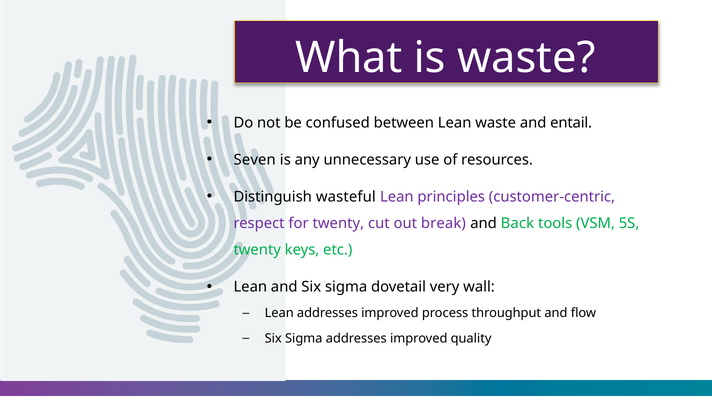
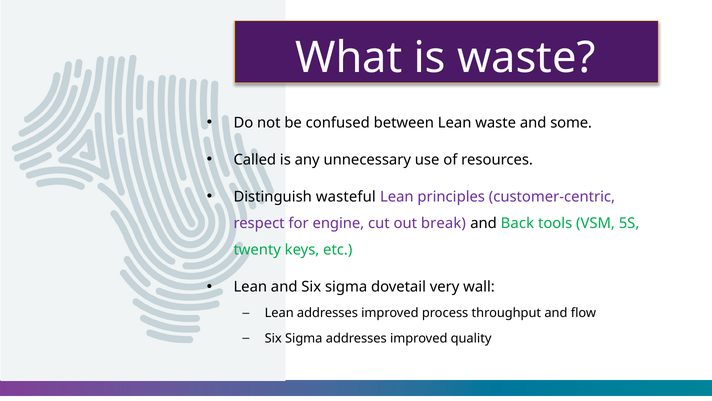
entail: entail -> some
Seven: Seven -> Called
for twenty: twenty -> engine
